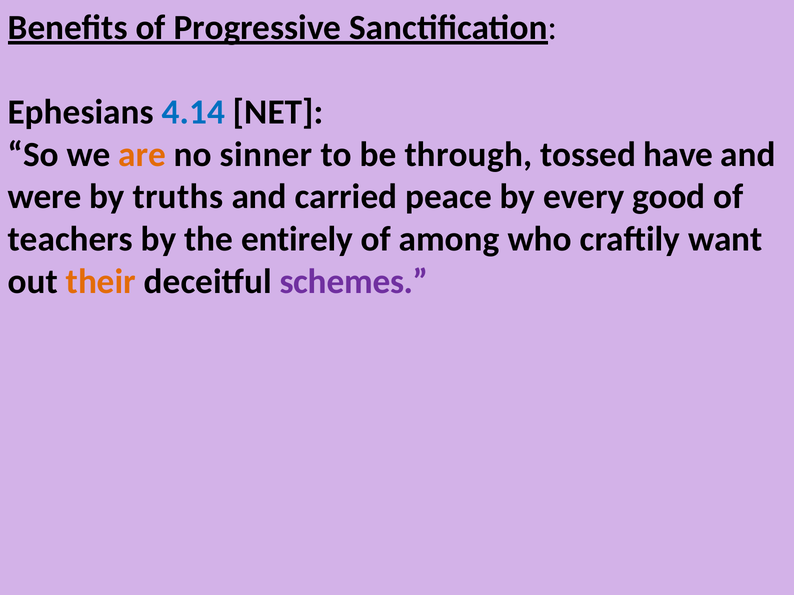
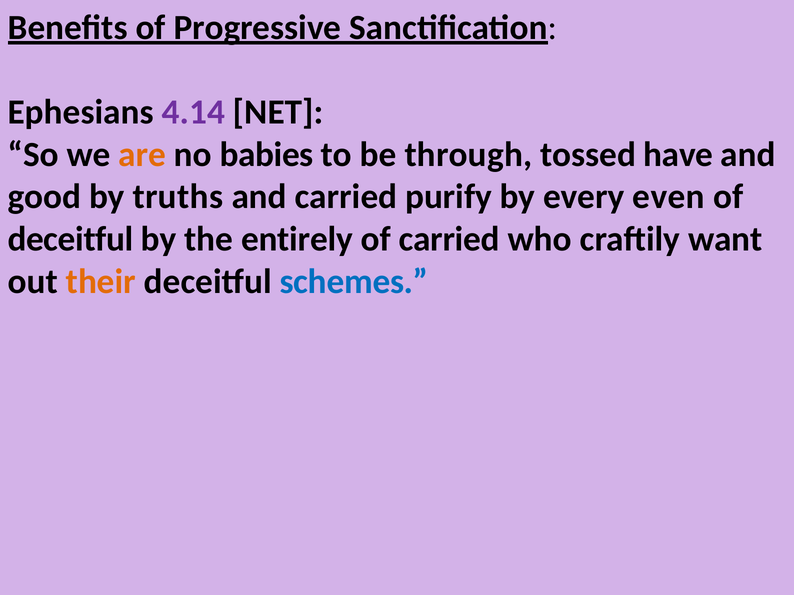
4.14 colour: blue -> purple
sinner: sinner -> babies
were: were -> good
peace: peace -> purify
good: good -> even
teachers at (70, 239): teachers -> deceitful
of among: among -> carried
schemes colour: purple -> blue
